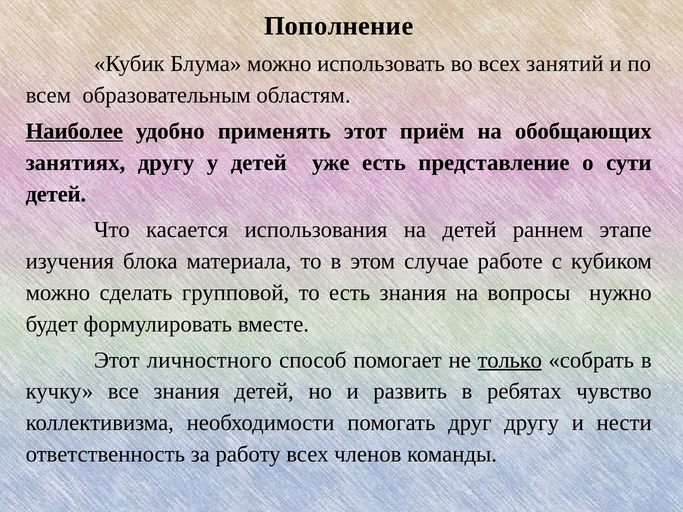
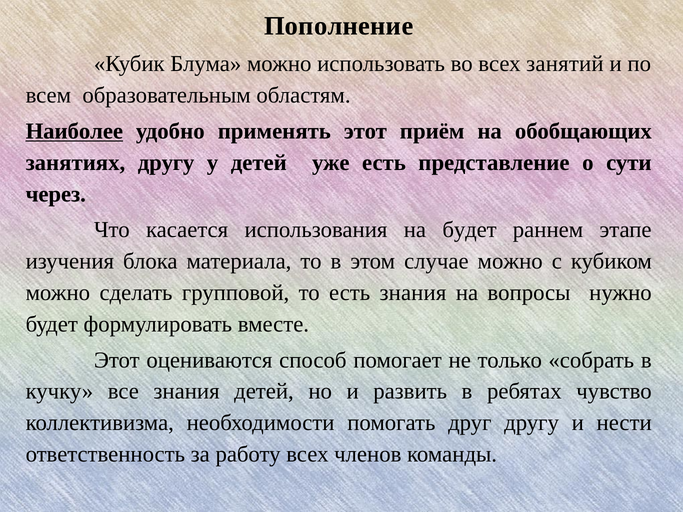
детей at (56, 194): детей -> через
на детей: детей -> будет
случае работе: работе -> можно
личностного: личностного -> оцениваются
только underline: present -> none
